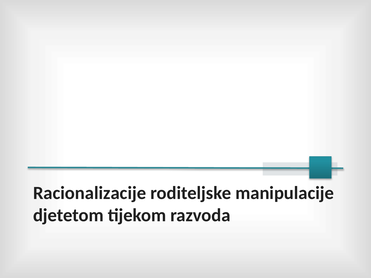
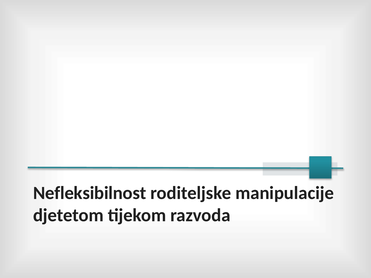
Racionalizacije: Racionalizacije -> Nefleksibilnost
